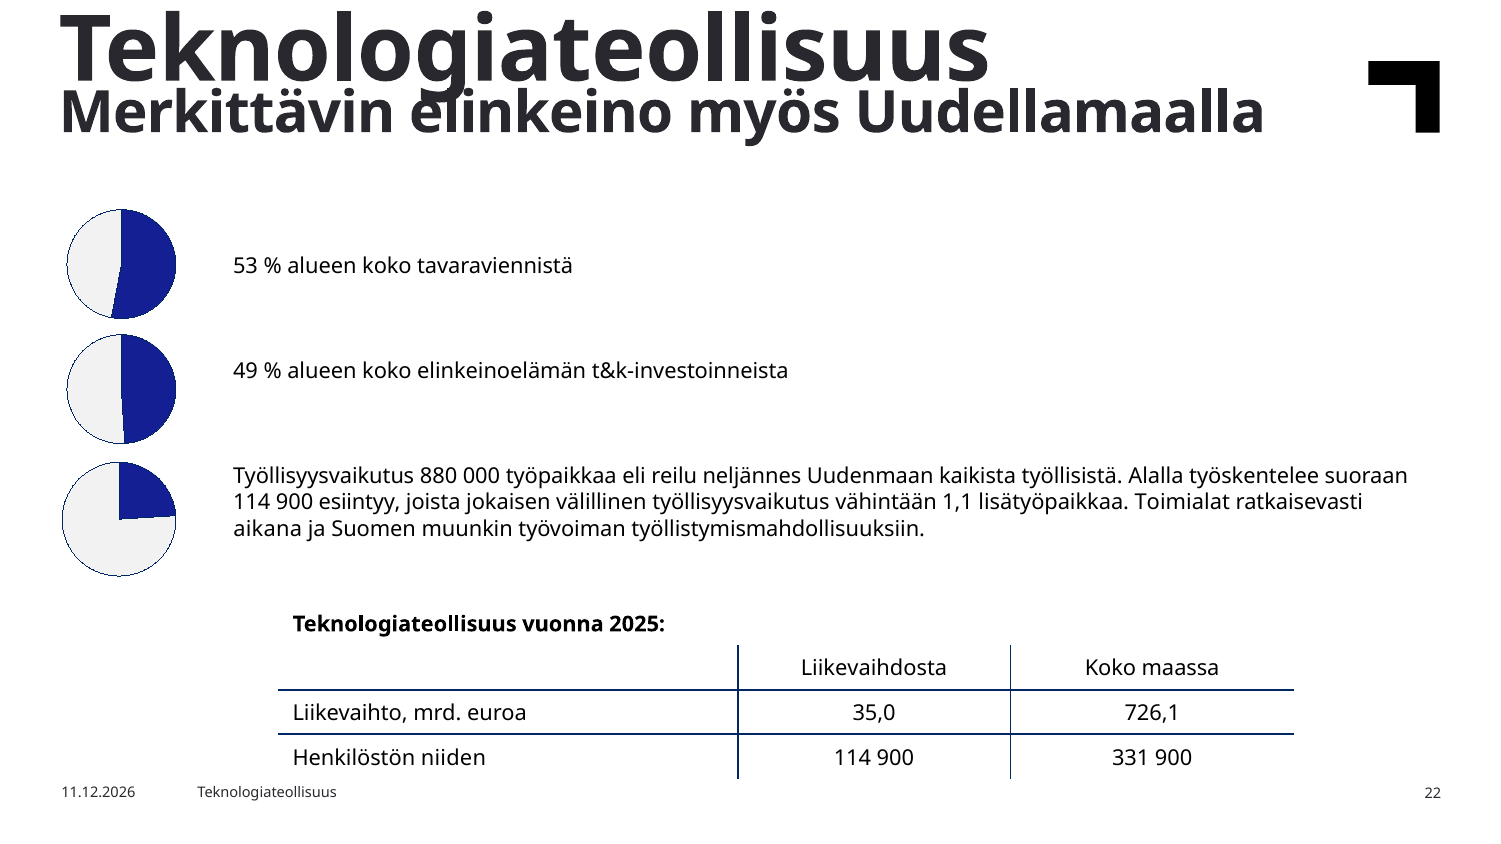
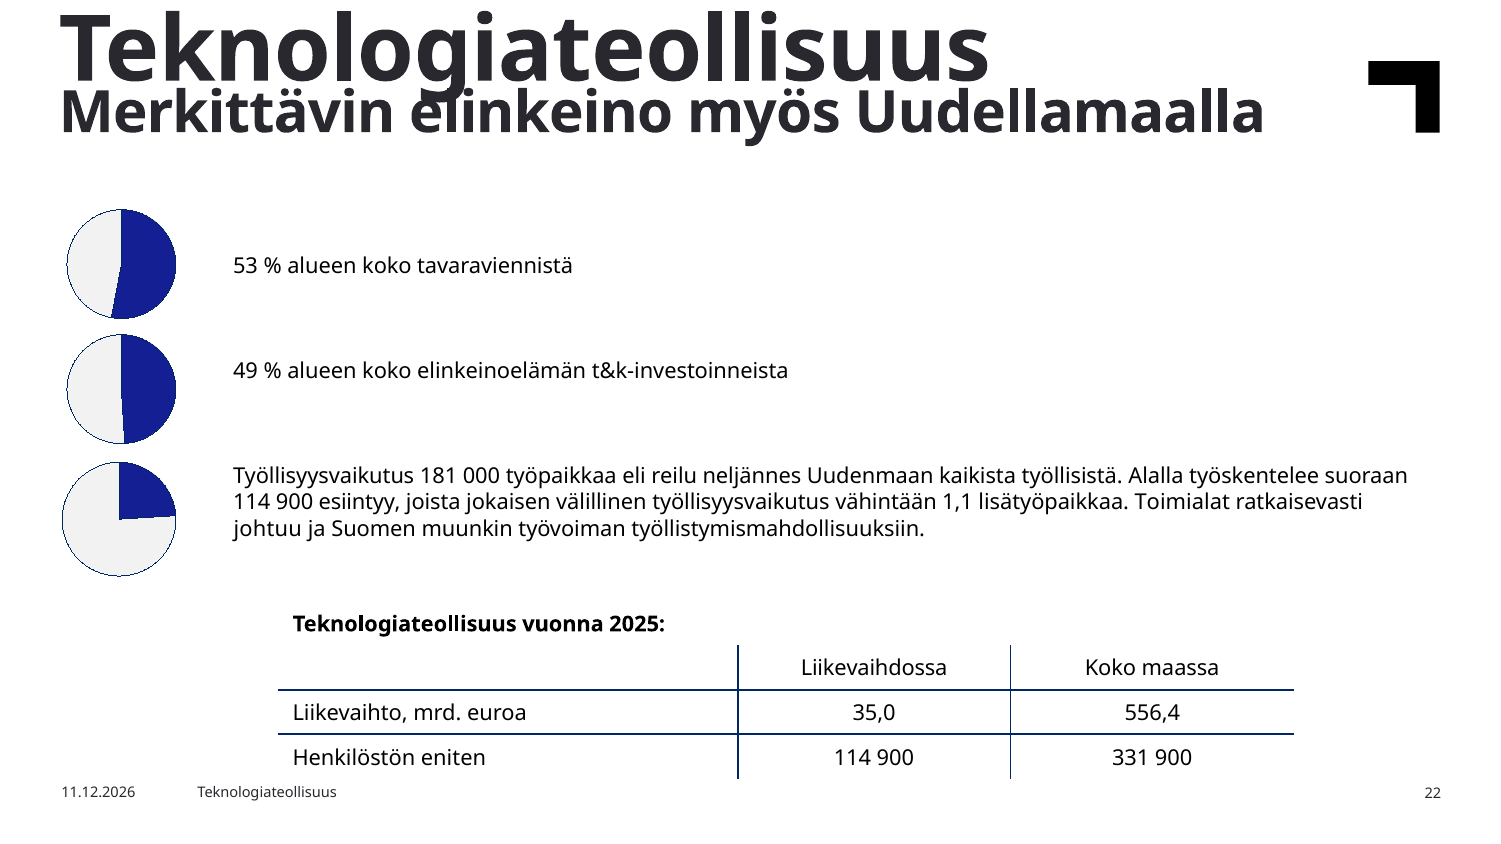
880: 880 -> 181
aikana: aikana -> johtuu
Liikevaihdosta: Liikevaihdosta -> Liikevaihdossa
726,1: 726,1 -> 556,4
niiden: niiden -> eniten
